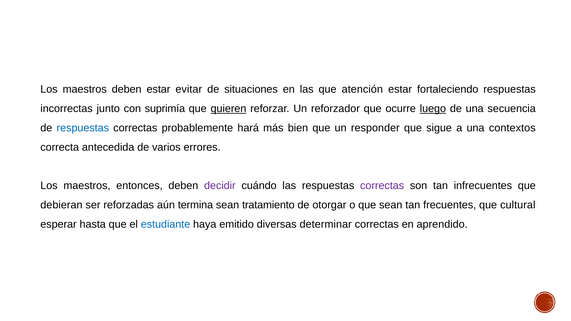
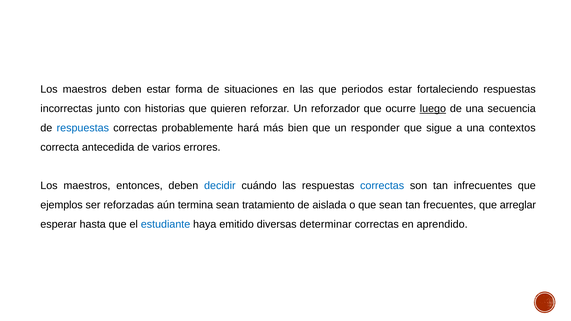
evitar: evitar -> forma
atención: atención -> periodos
suprimía: suprimía -> historias
quieren underline: present -> none
decidir colour: purple -> blue
correctas at (382, 186) colour: purple -> blue
debieran: debieran -> ejemplos
otorgar: otorgar -> aislada
cultural: cultural -> arreglar
